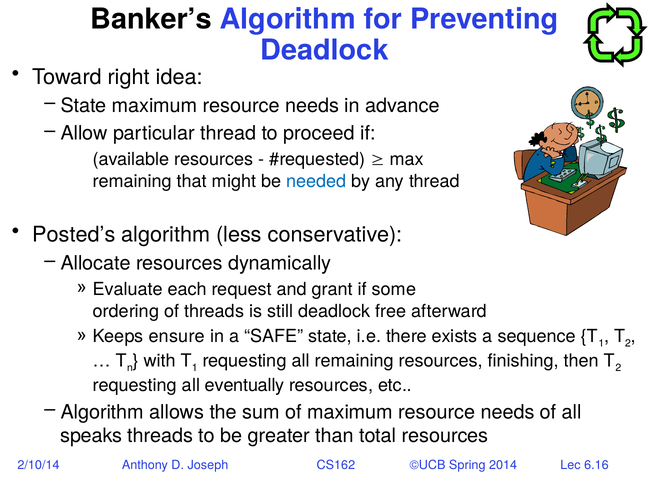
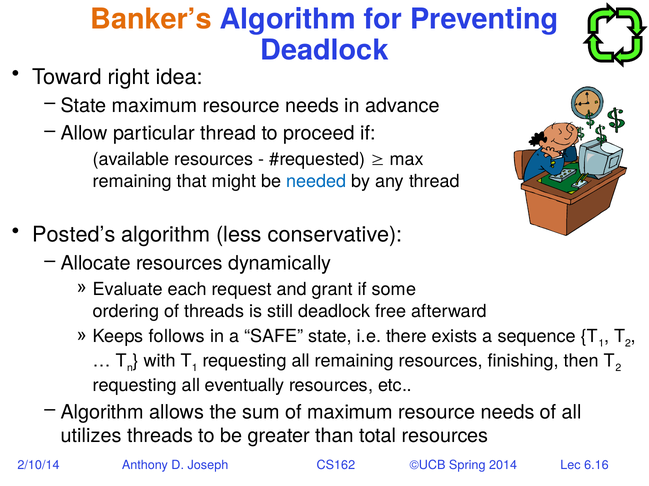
Banker’s colour: black -> orange
ensure: ensure -> follows
speaks: speaks -> utilizes
